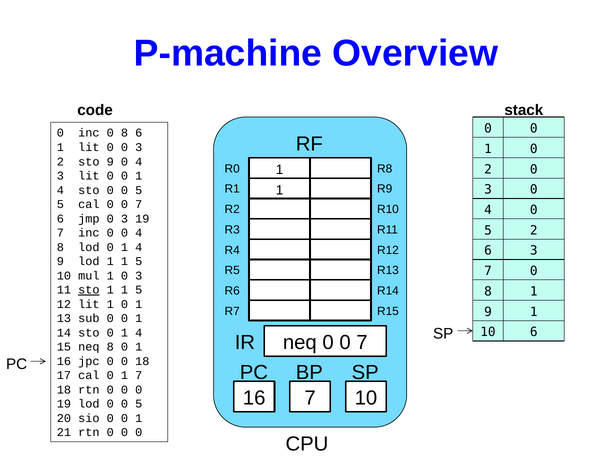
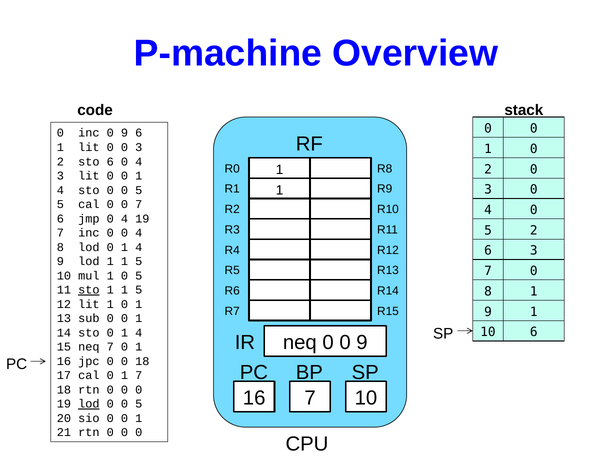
inc 0 8: 8 -> 9
sto 9: 9 -> 6
jmp 0 3: 3 -> 4
1 0 3: 3 -> 5
neq 0 0 7: 7 -> 9
neq 8: 8 -> 7
lod at (89, 404) underline: none -> present
